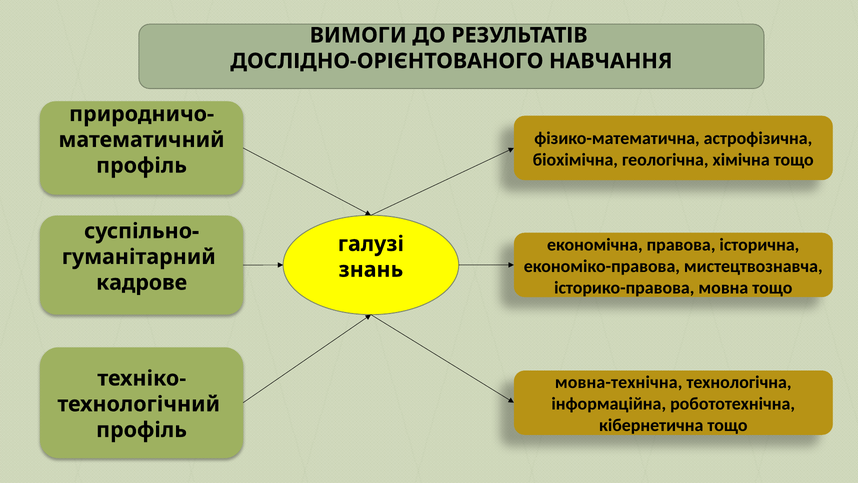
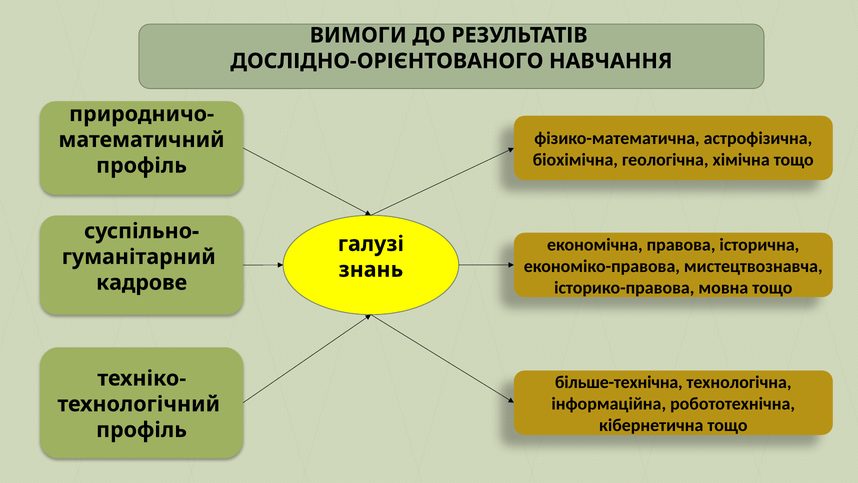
мовна-технічна: мовна-технічна -> більше-технічна
